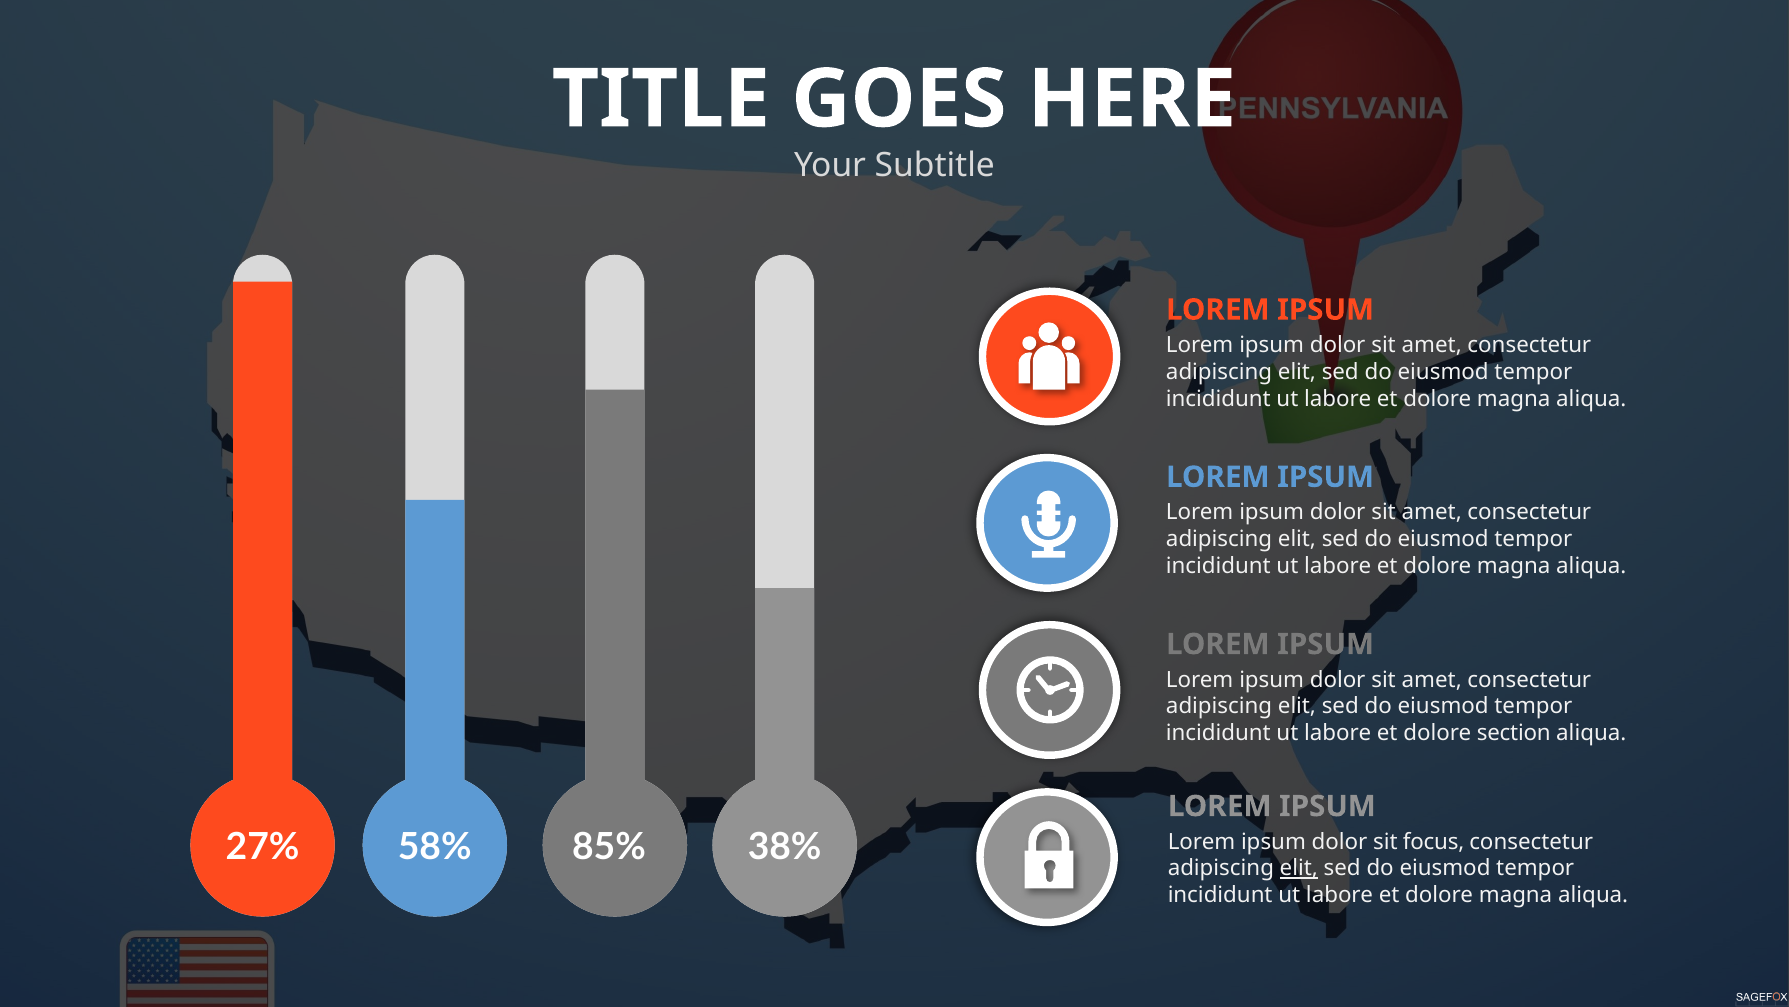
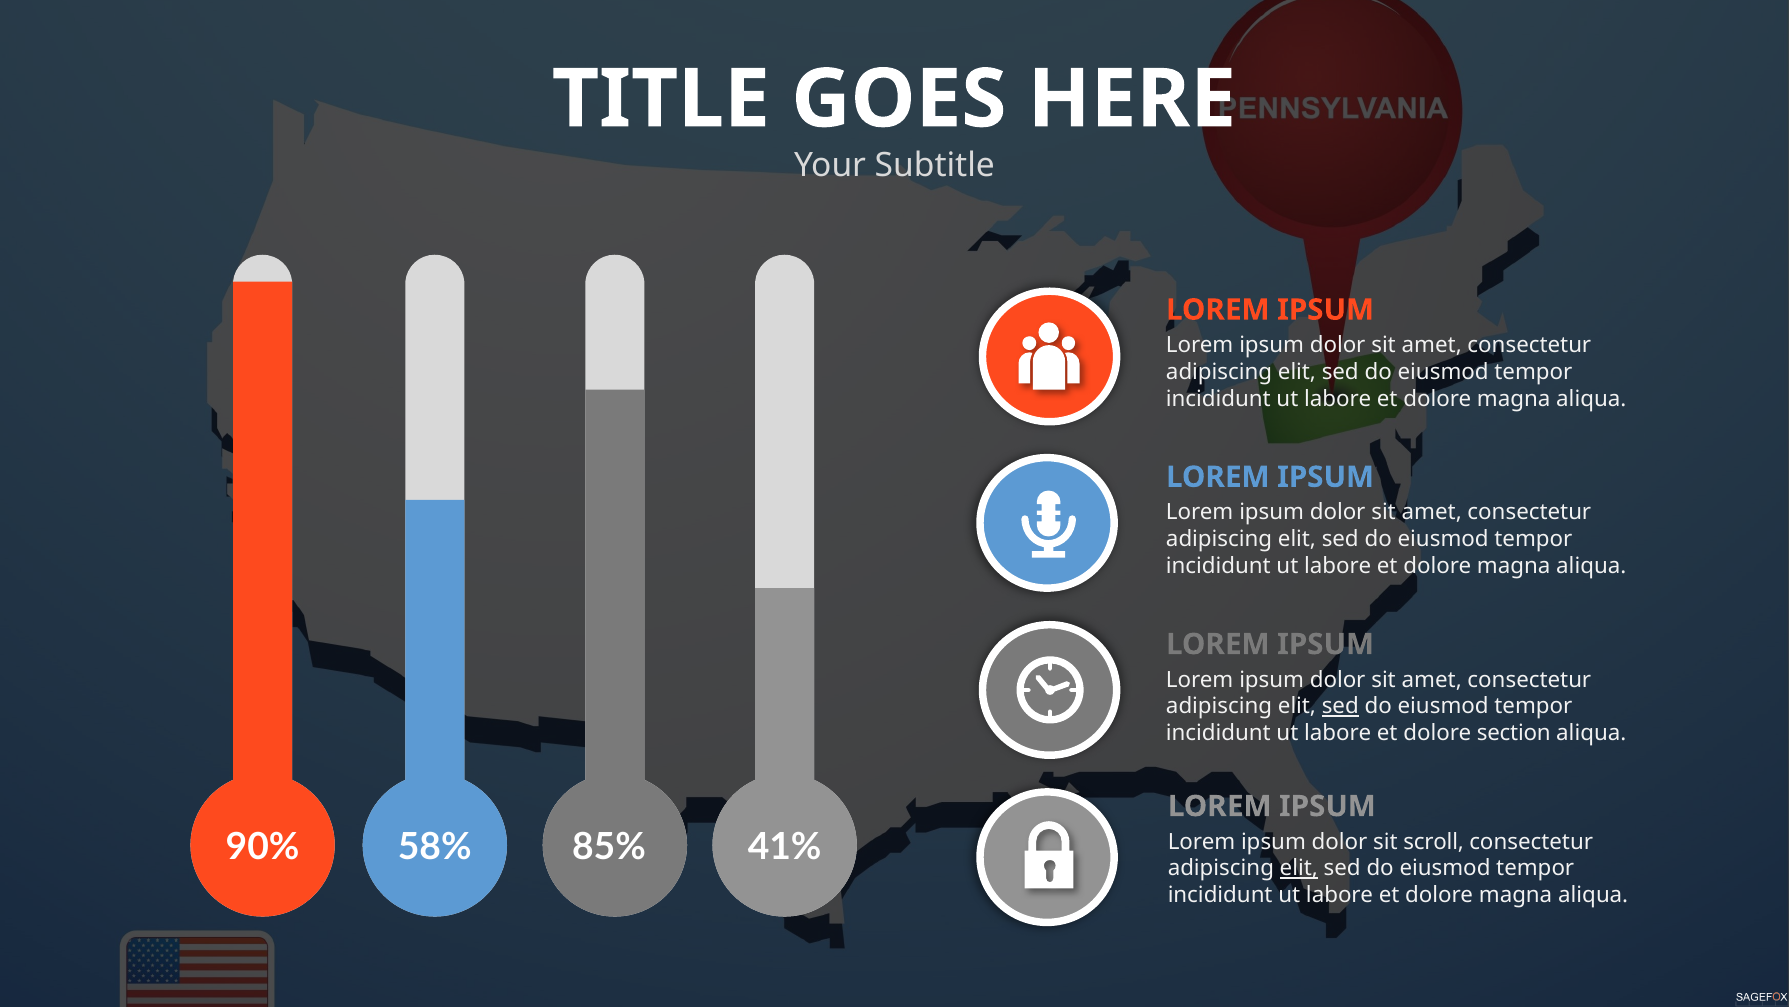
sed at (1340, 706) underline: none -> present
27%: 27% -> 90%
38%: 38% -> 41%
focus: focus -> scroll
